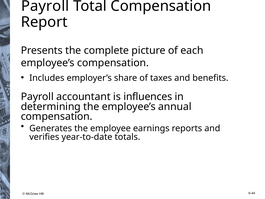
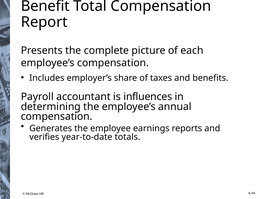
Payroll at (45, 6): Payroll -> Benefit
